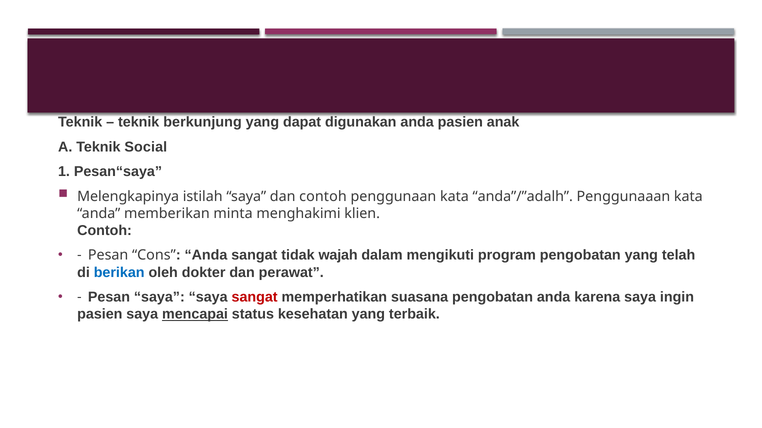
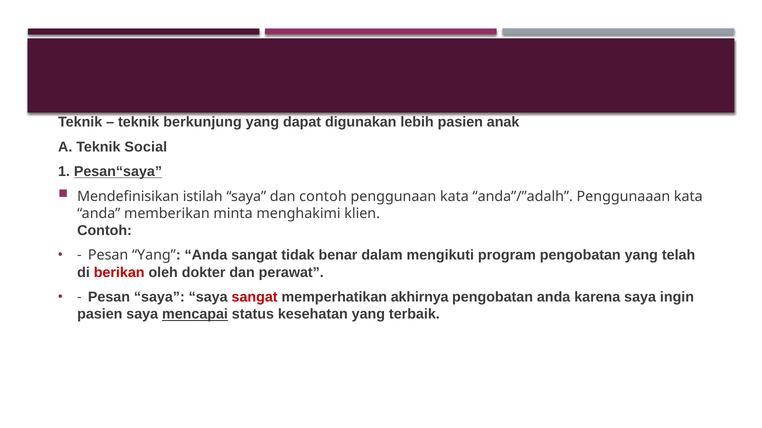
digunakan anda: anda -> lebih
Pesan“saya underline: none -> present
Melengkapinya: Melengkapinya -> Mendefinisikan
Pesan Cons: Cons -> Yang
wajah: wajah -> benar
berikan colour: blue -> red
suasana: suasana -> akhirnya
